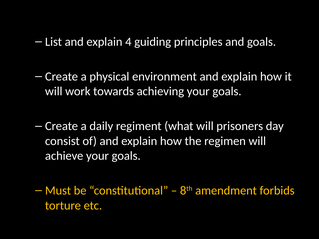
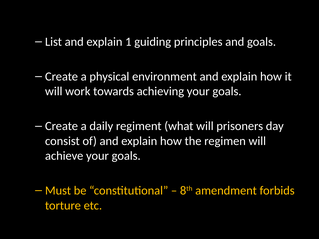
4: 4 -> 1
